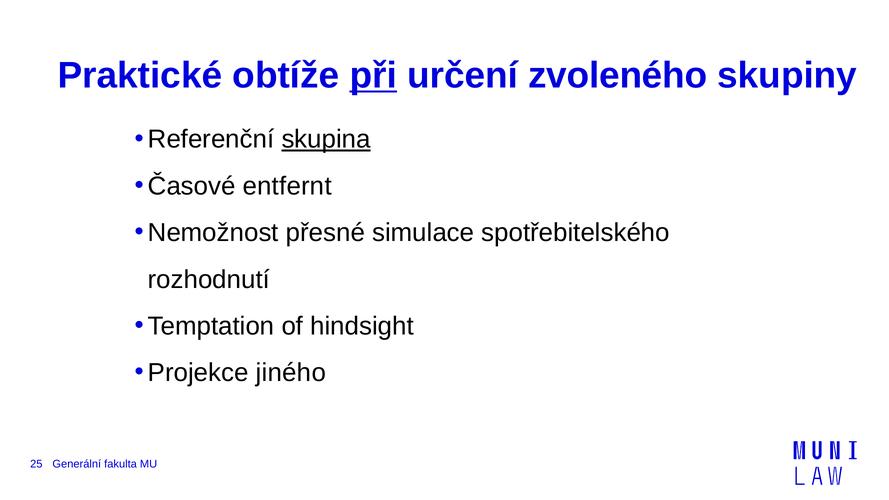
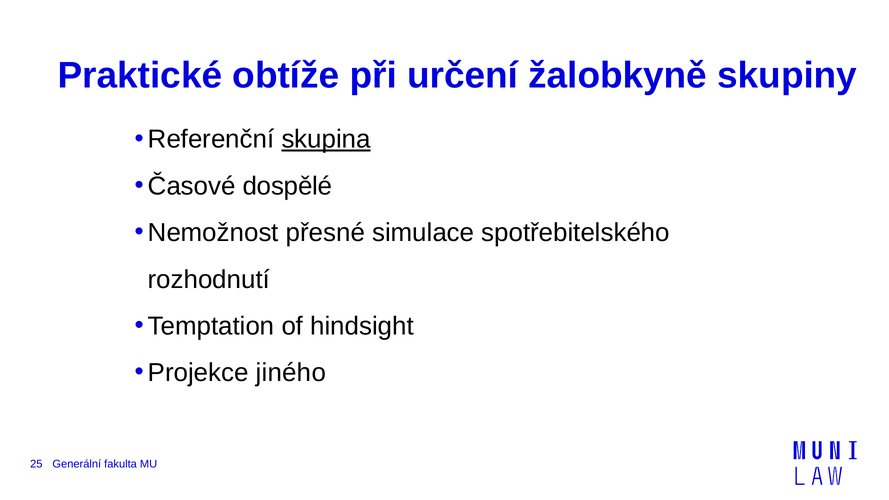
při underline: present -> none
zvoleného: zvoleného -> žalobkyně
entfernt: entfernt -> dospělé
